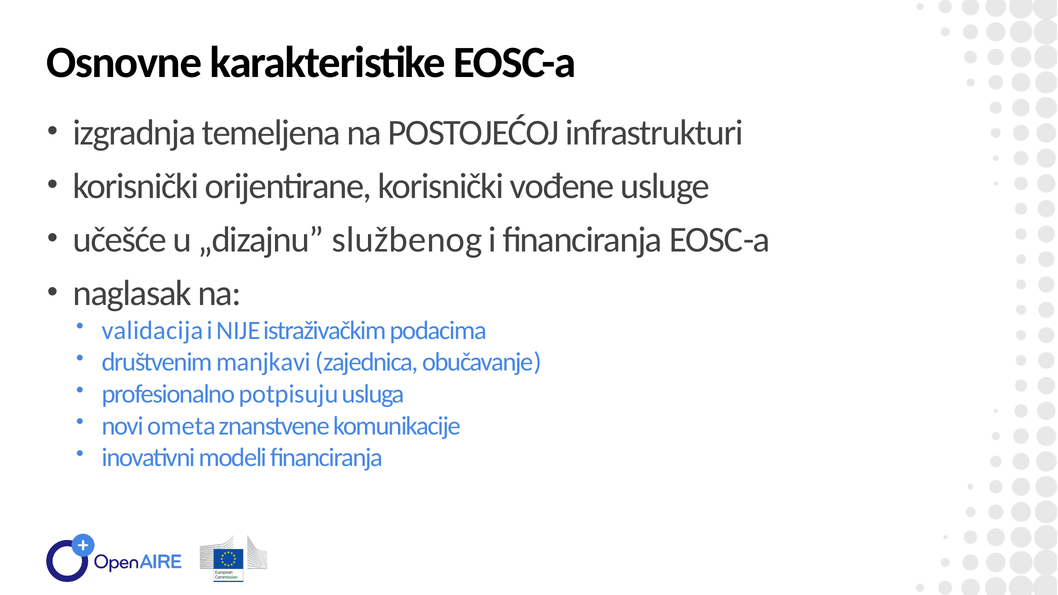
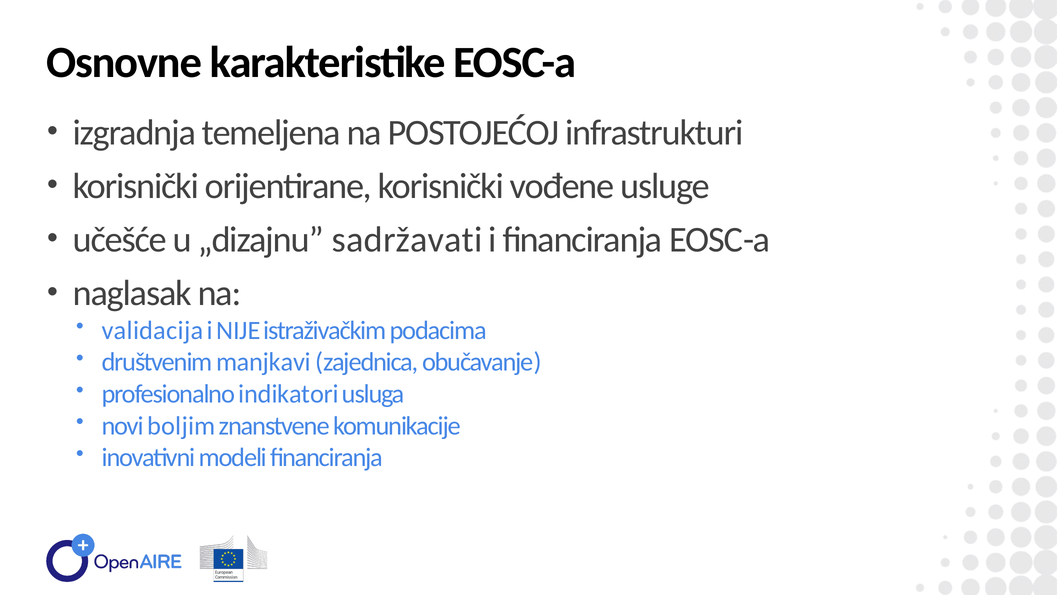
službenog: službenog -> sadržavati
potpisuju: potpisuju -> indikatori
ometa: ometa -> boljim
